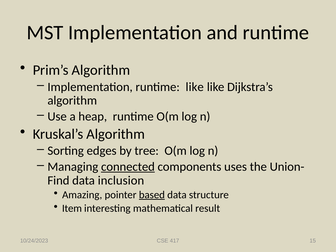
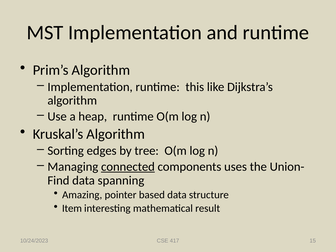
runtime like: like -> this
inclusion: inclusion -> spanning
based underline: present -> none
